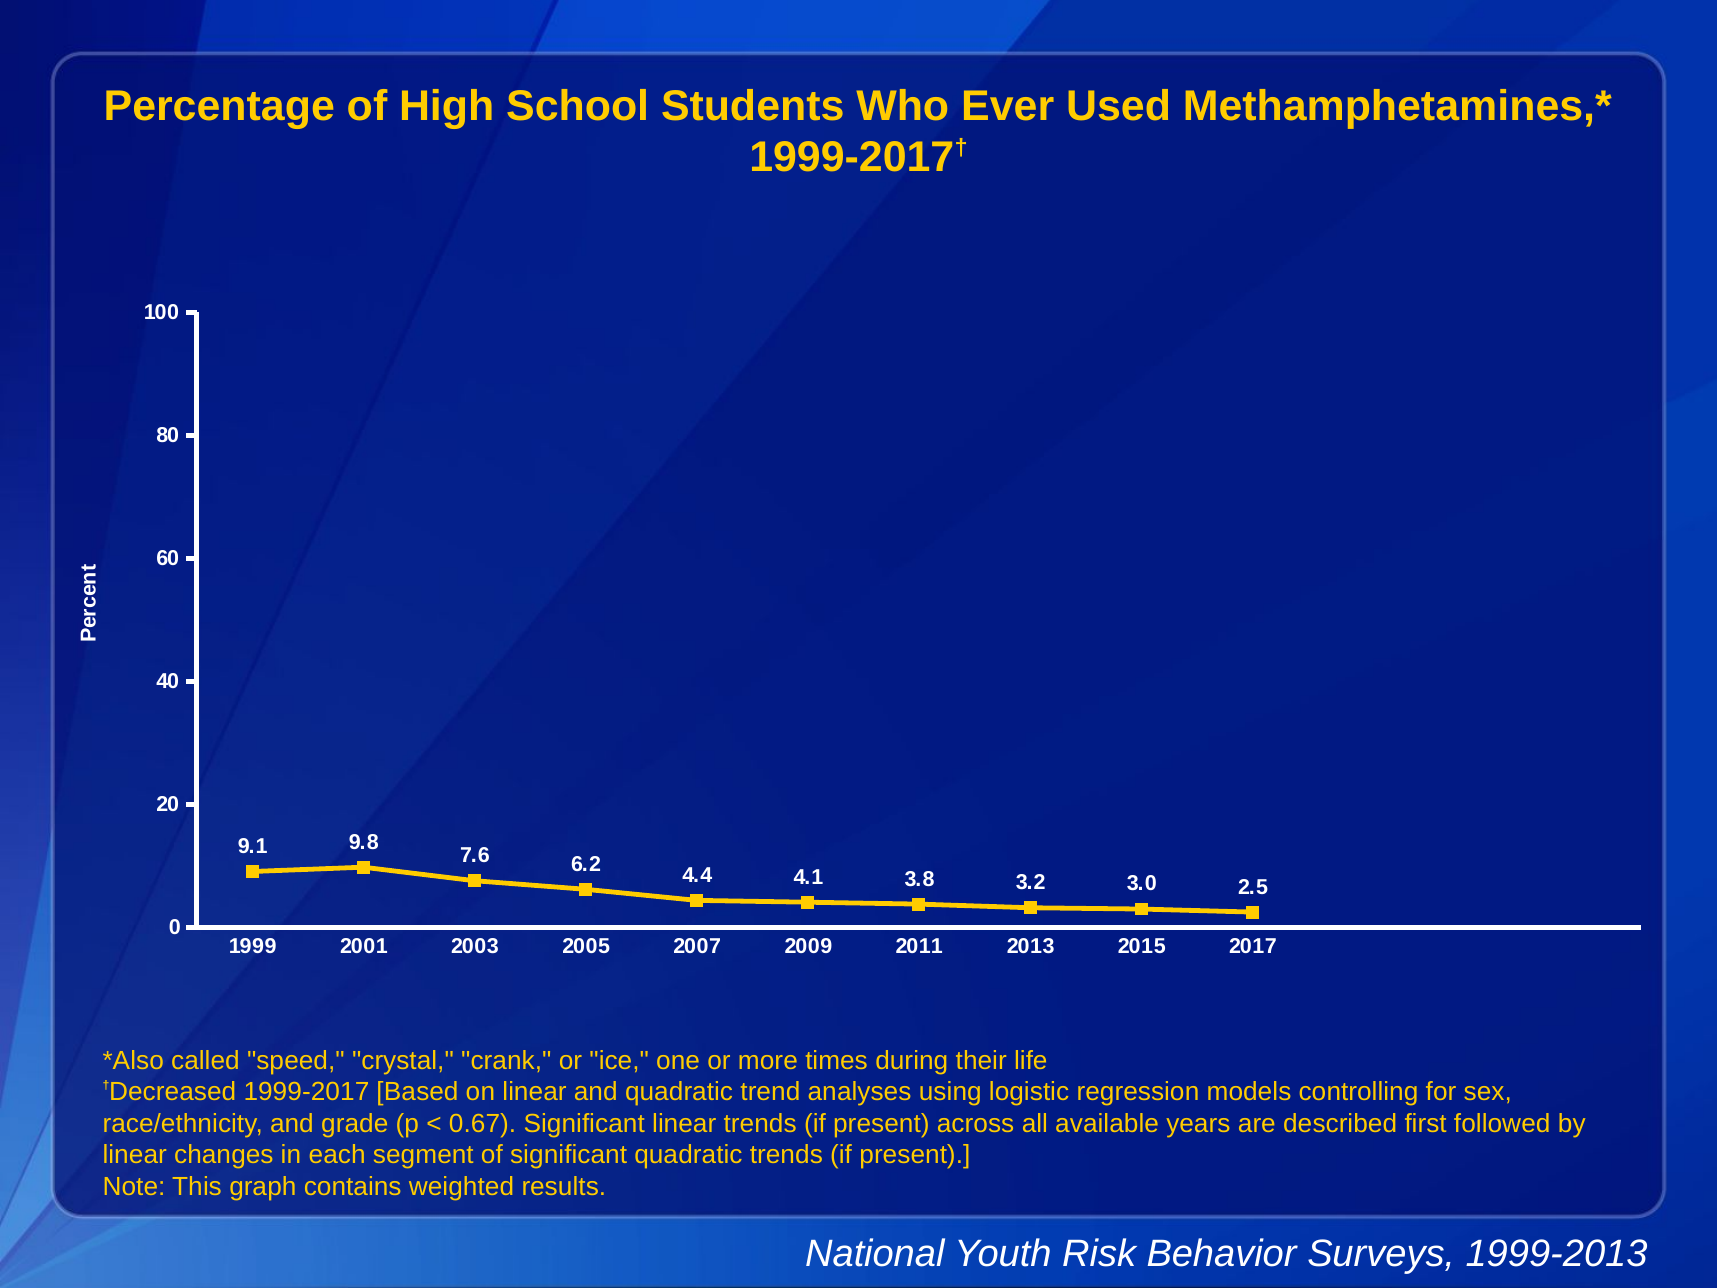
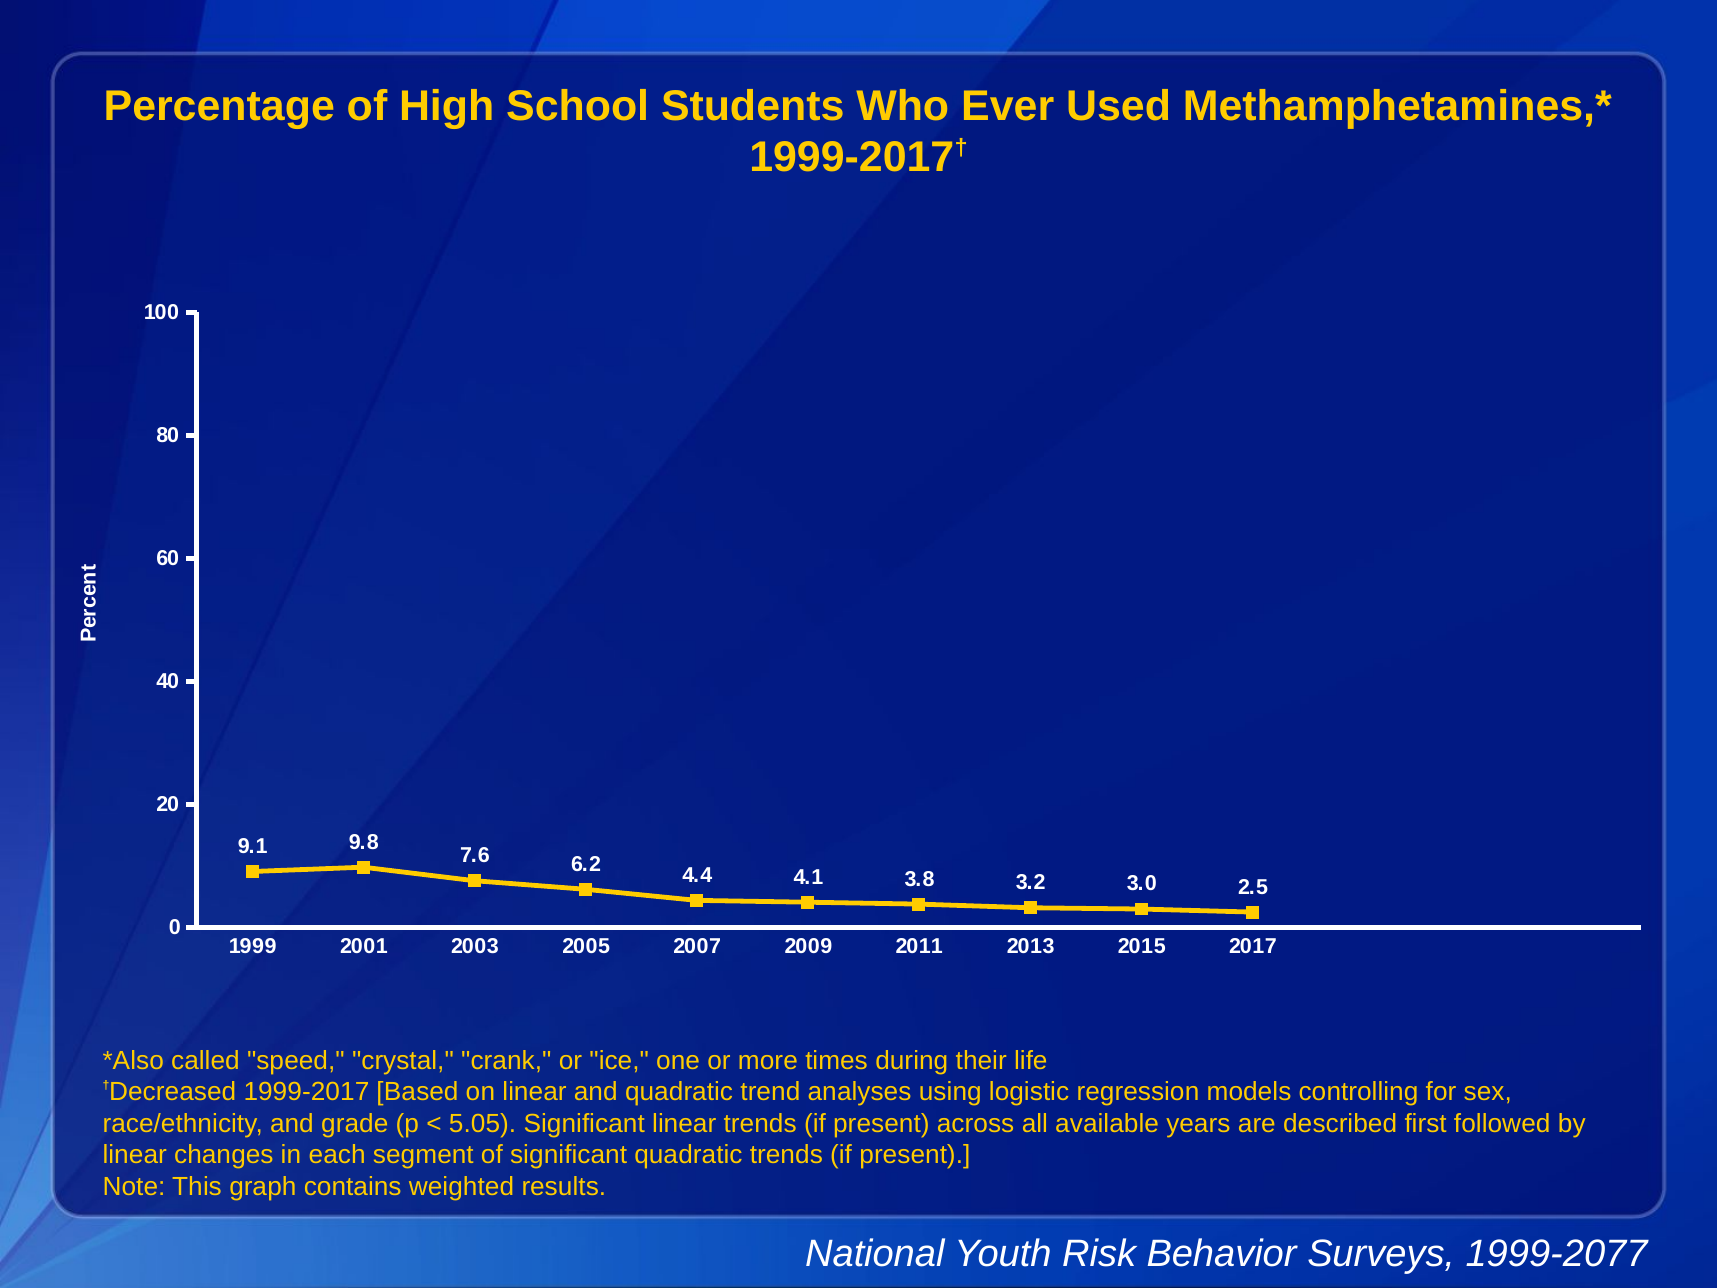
0.67: 0.67 -> 5.05
1999-2013: 1999-2013 -> 1999-2077
